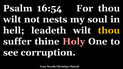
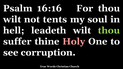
16:54: 16:54 -> 16:16
nests: nests -> tents
thou at (109, 31) colour: yellow -> light green
